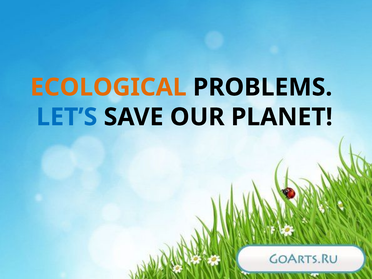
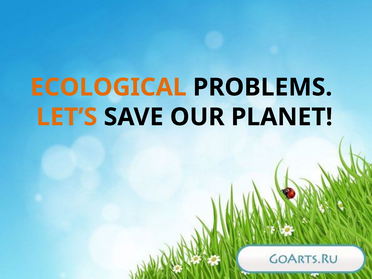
LET’S colour: blue -> orange
